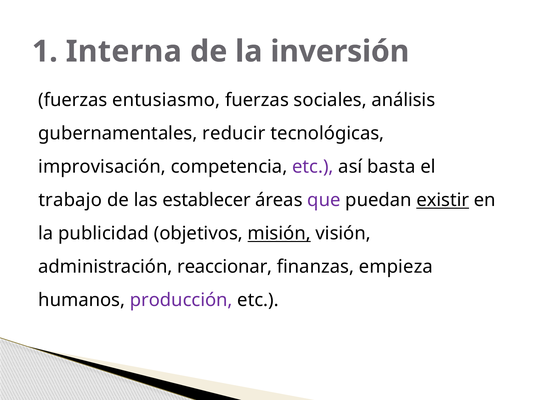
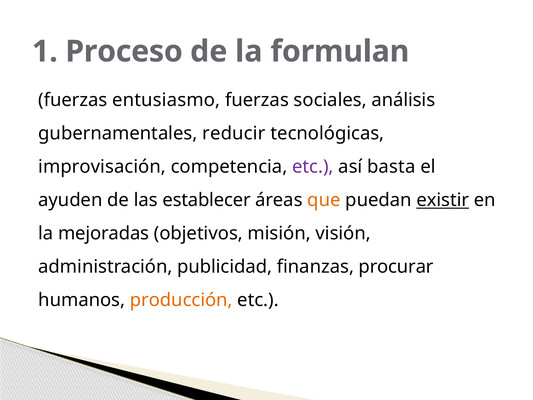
Interna: Interna -> Proceso
inversión: inversión -> formulan
trabajo: trabajo -> ayuden
que colour: purple -> orange
publicidad: publicidad -> mejoradas
misión underline: present -> none
reaccionar: reaccionar -> publicidad
empieza: empieza -> procurar
producción colour: purple -> orange
